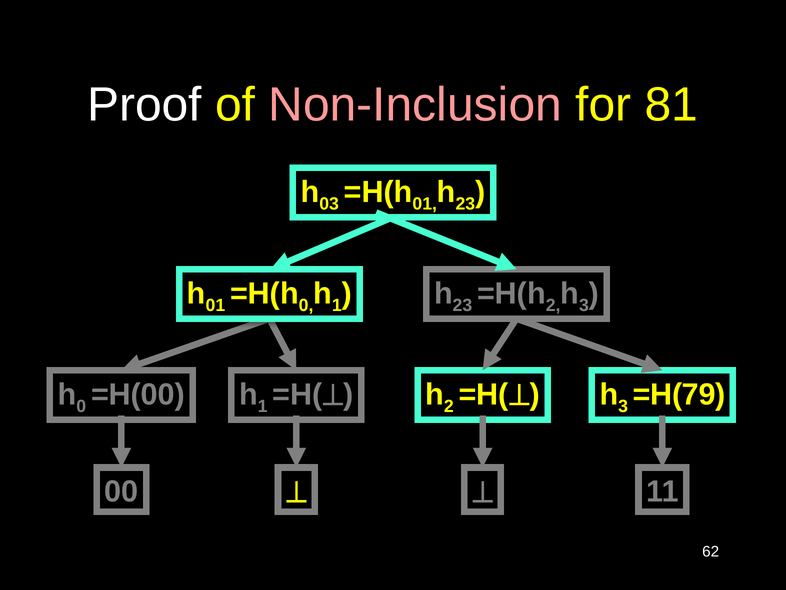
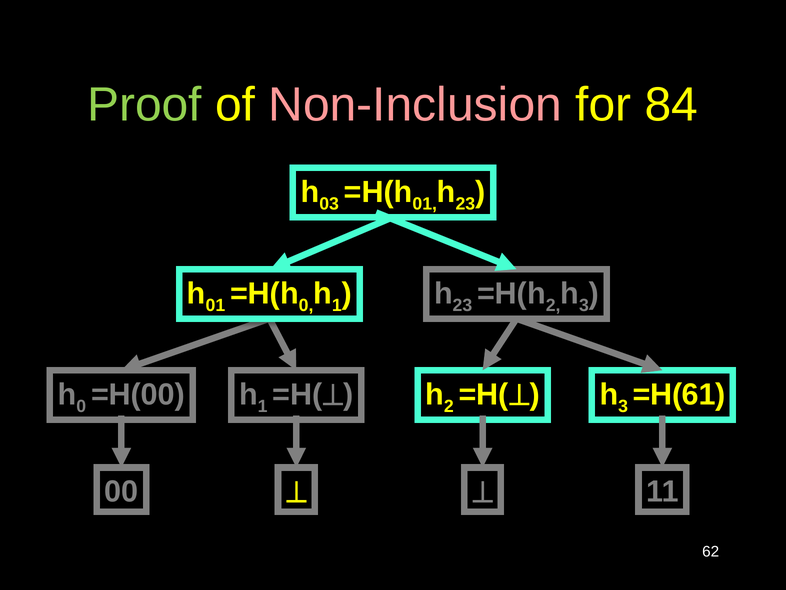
Proof colour: white -> light green
81: 81 -> 84
=H(79: =H(79 -> =H(61
